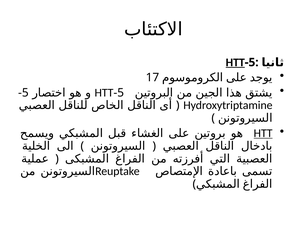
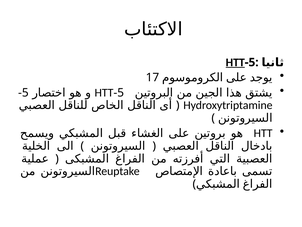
HTT at (263, 133) underline: present -> none
